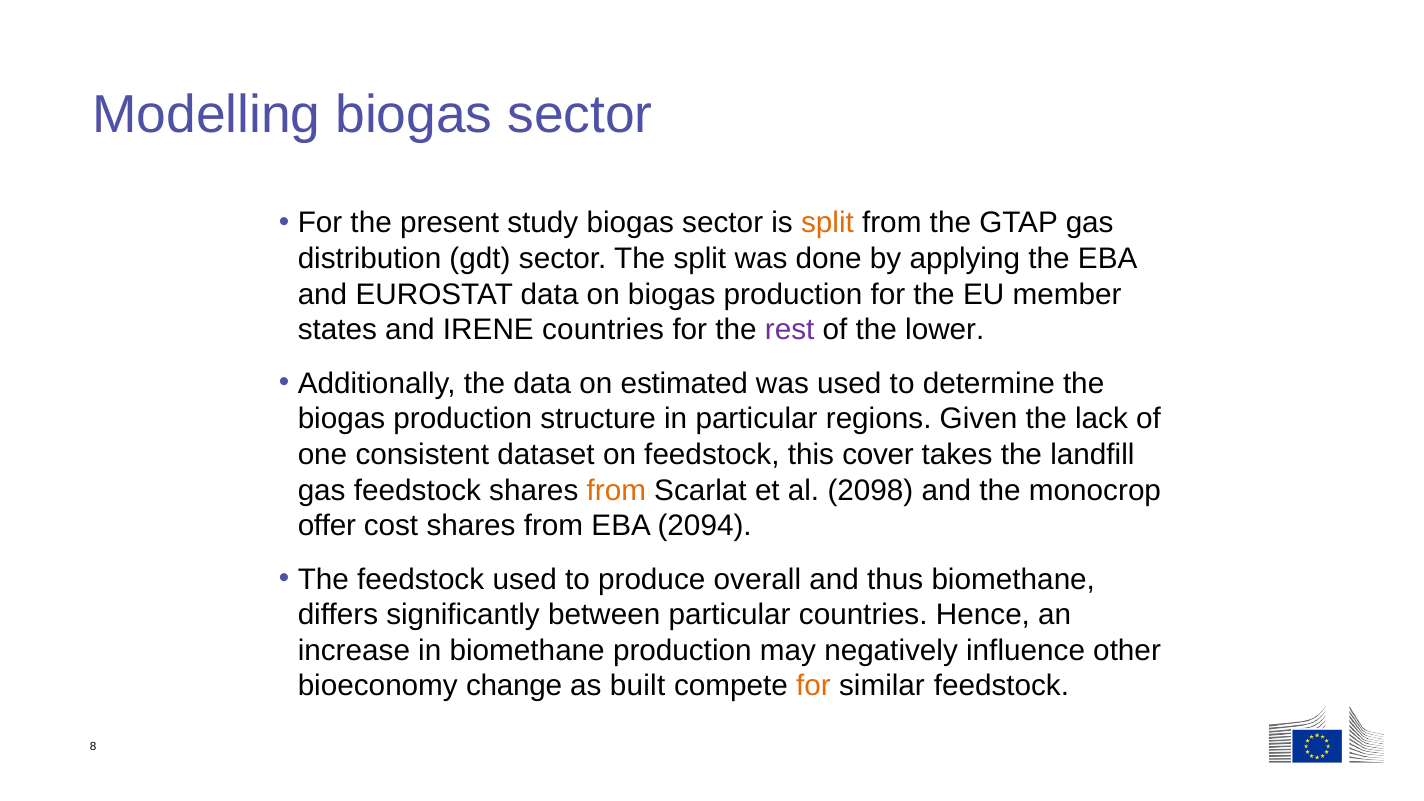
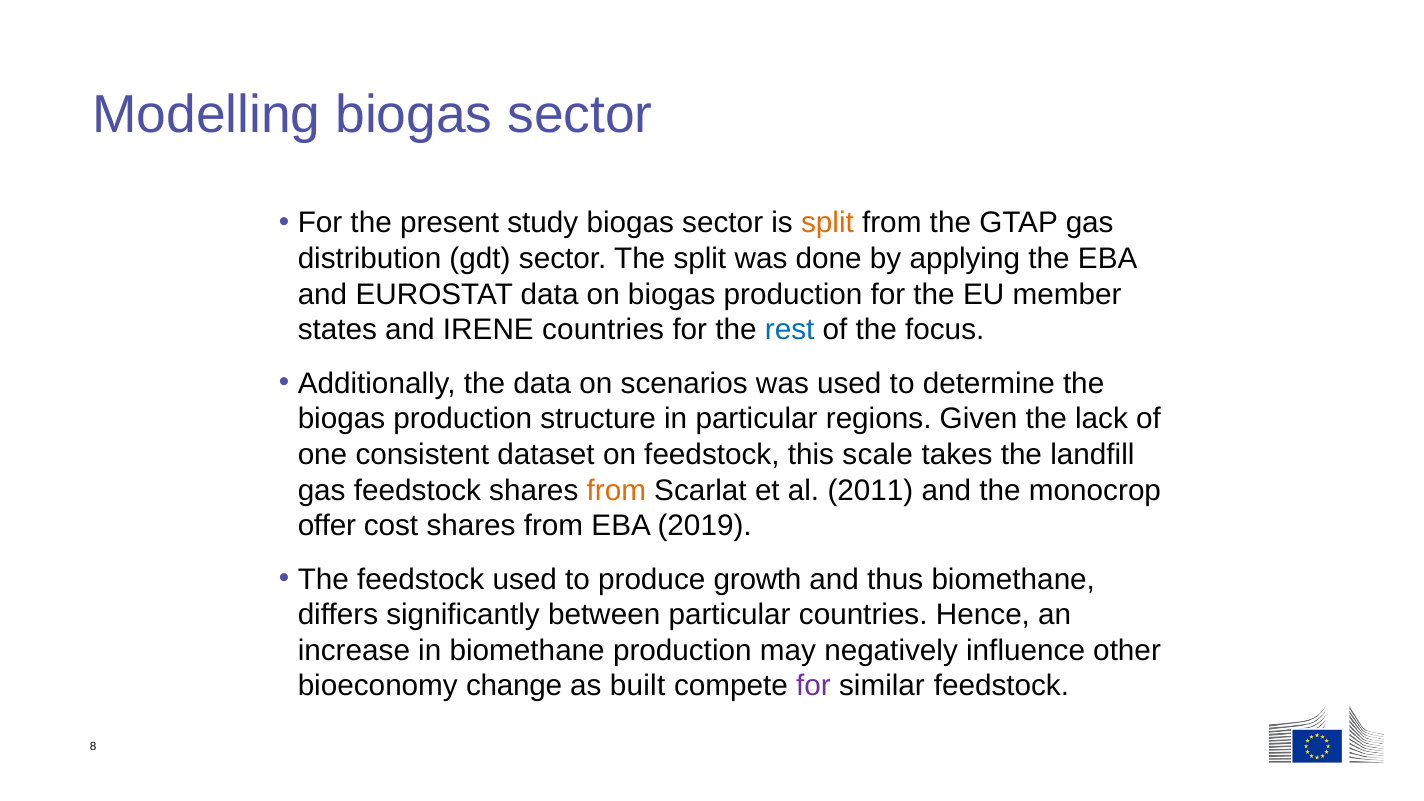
rest colour: purple -> blue
lower: lower -> focus
estimated: estimated -> scenarios
cover: cover -> scale
2098: 2098 -> 2011
2094: 2094 -> 2019
overall: overall -> growth
for at (813, 686) colour: orange -> purple
